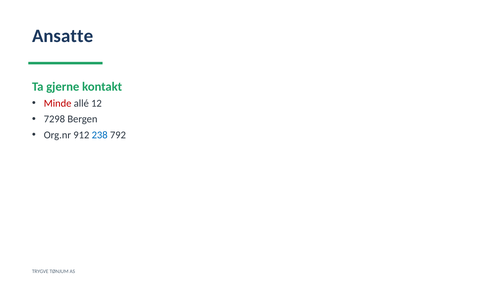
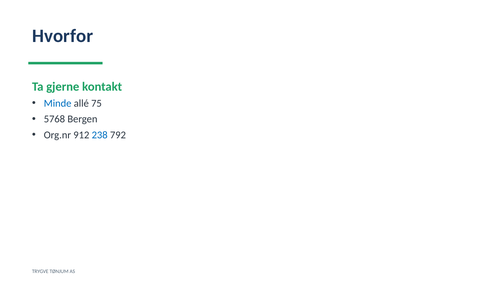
Ansatte: Ansatte -> Hvorfor
Minde colour: red -> blue
12: 12 -> 75
7298: 7298 -> 5768
